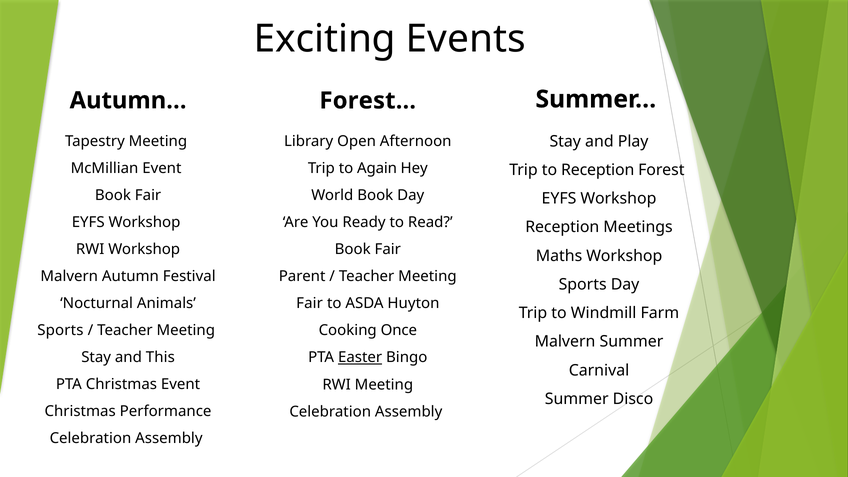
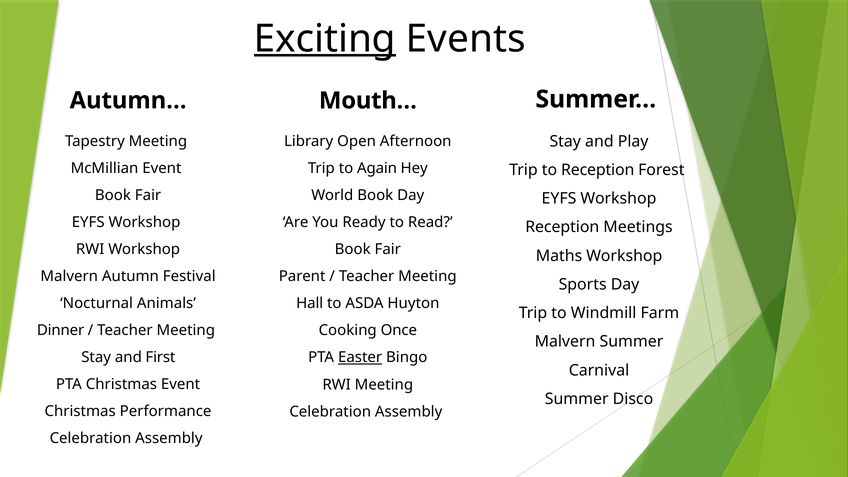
Exciting underline: none -> present
Forest…: Forest… -> Mouth…
Fair at (310, 303): Fair -> Hall
Sports at (60, 330): Sports -> Dinner
This: This -> First
